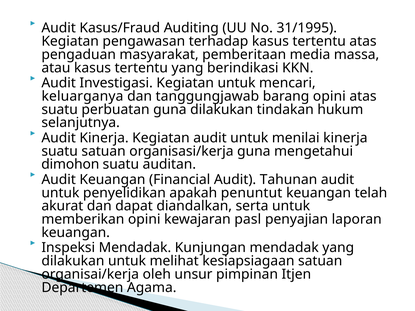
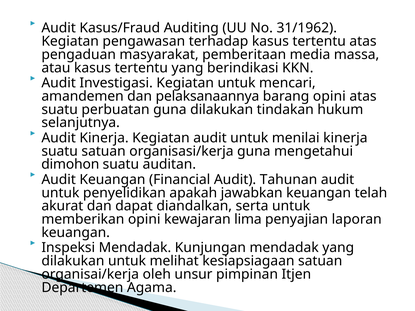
31/1995: 31/1995 -> 31/1962
keluarganya: keluarganya -> amandemen
tanggungjawab: tanggungjawab -> pelaksanaannya
penuntut: penuntut -> jawabkan
pasl: pasl -> lima
